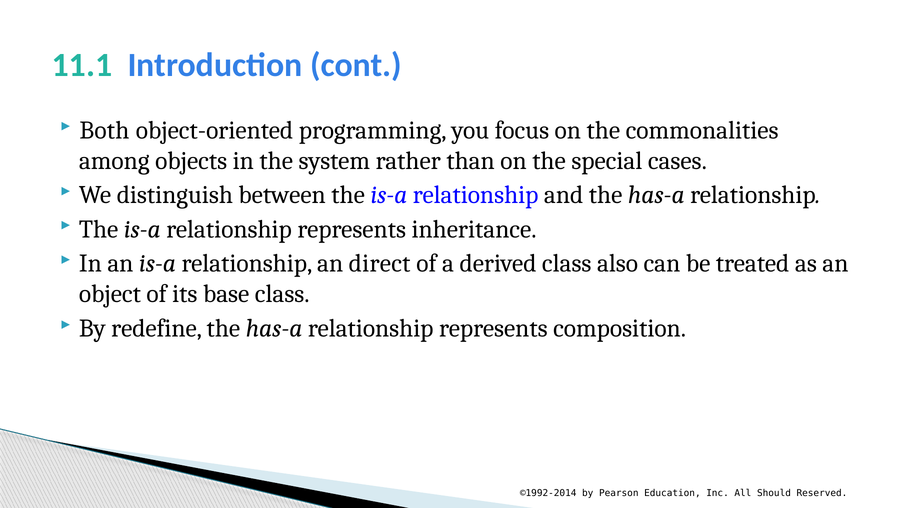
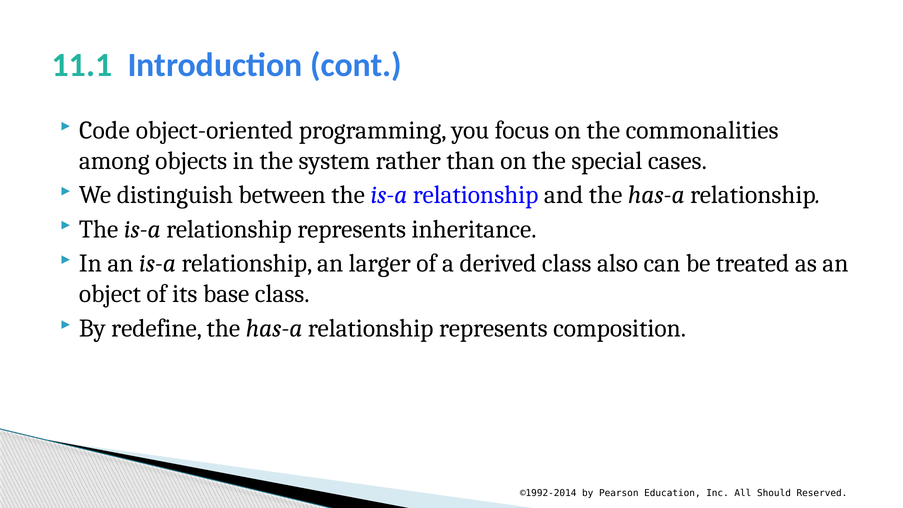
Both: Both -> Code
direct: direct -> larger
